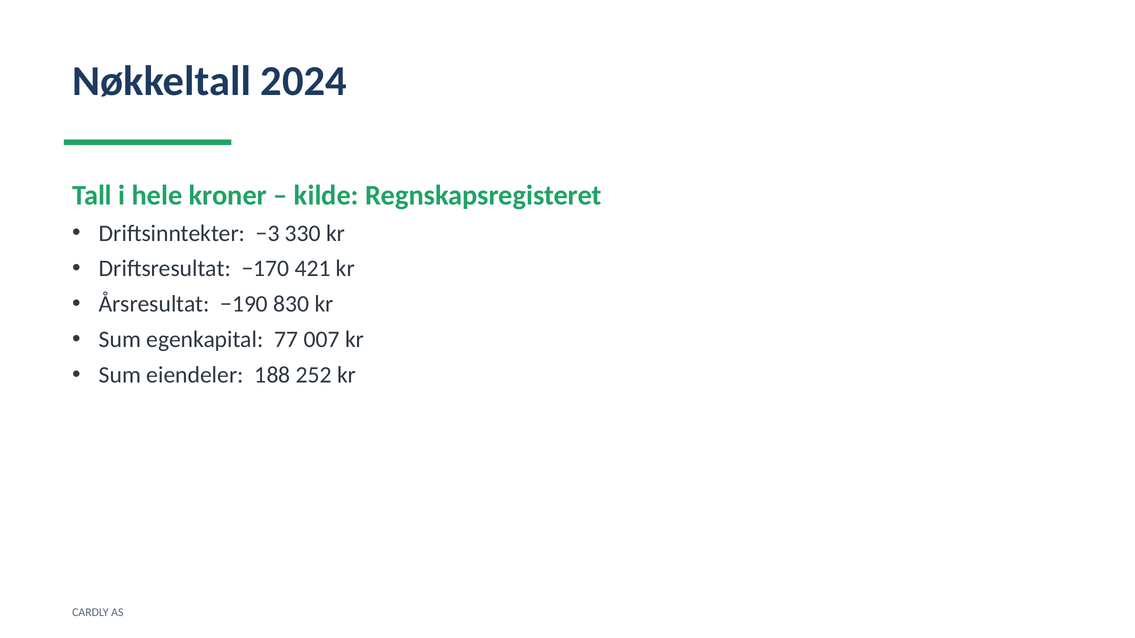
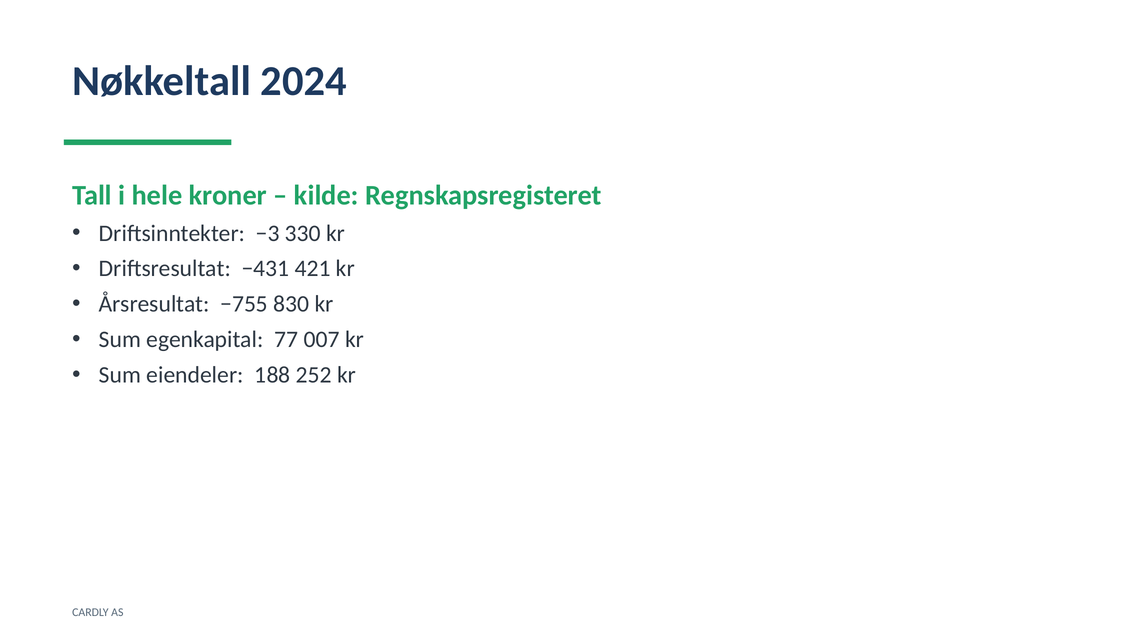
−170: −170 -> −431
−190: −190 -> −755
